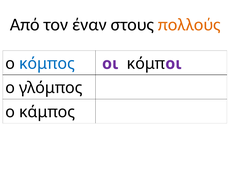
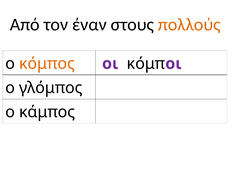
κόμπος colour: blue -> orange
